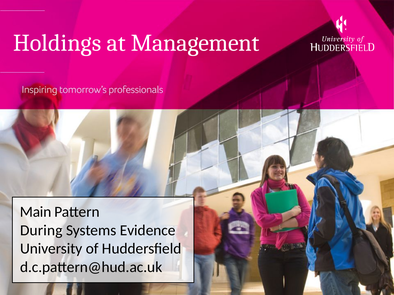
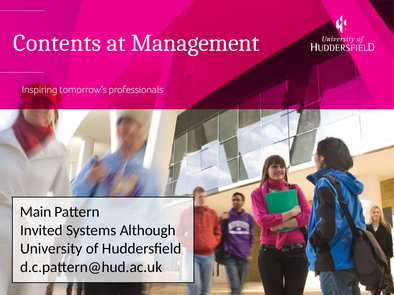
Holdings: Holdings -> Contents
During: During -> Invited
Evidence: Evidence -> Although
